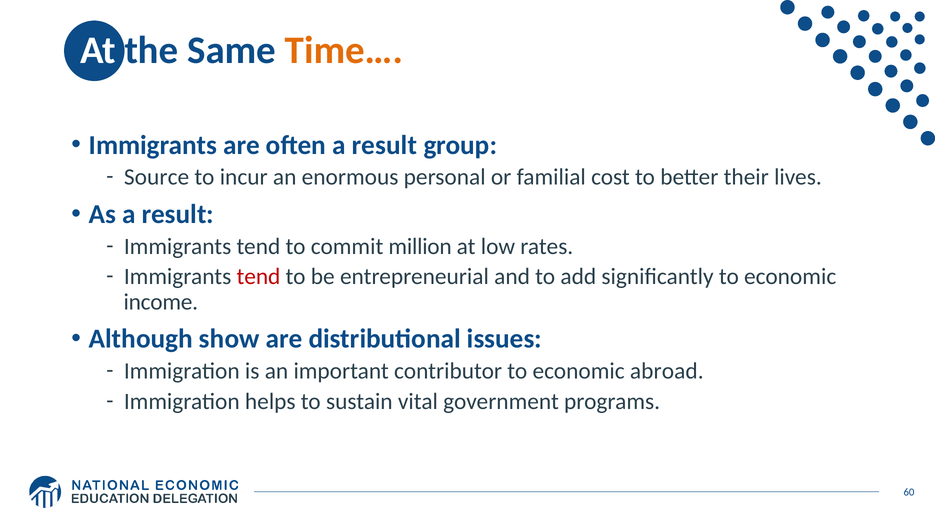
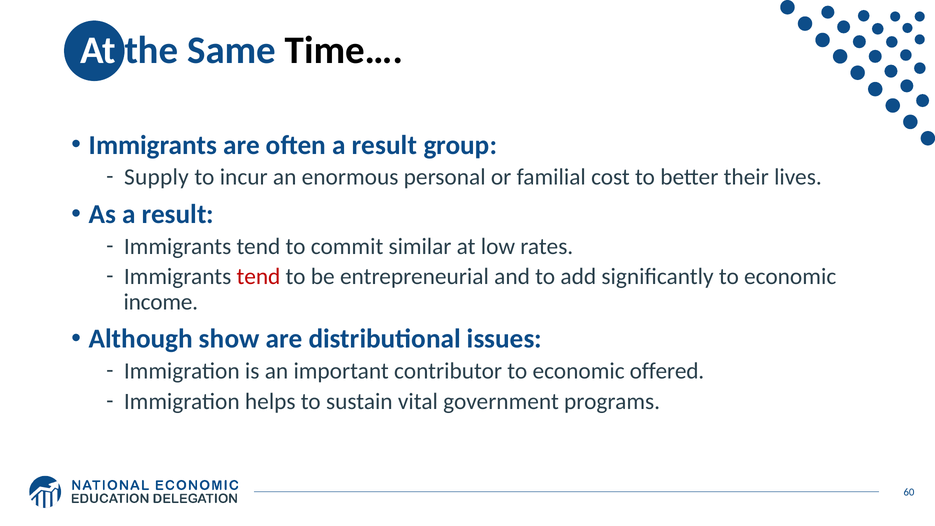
Time… colour: orange -> black
Source: Source -> Supply
million: million -> similar
abroad: abroad -> offered
